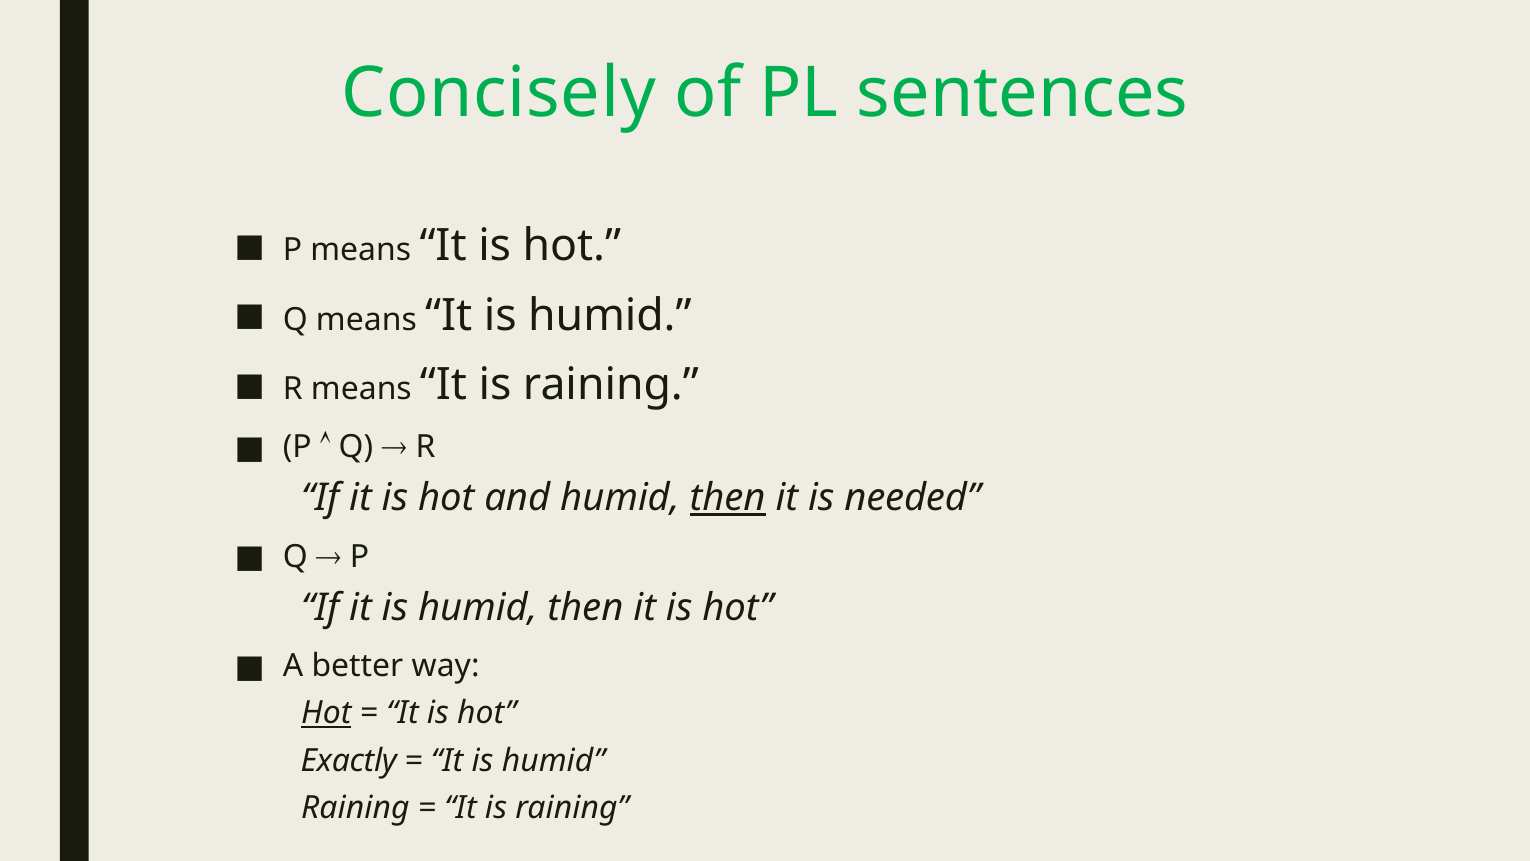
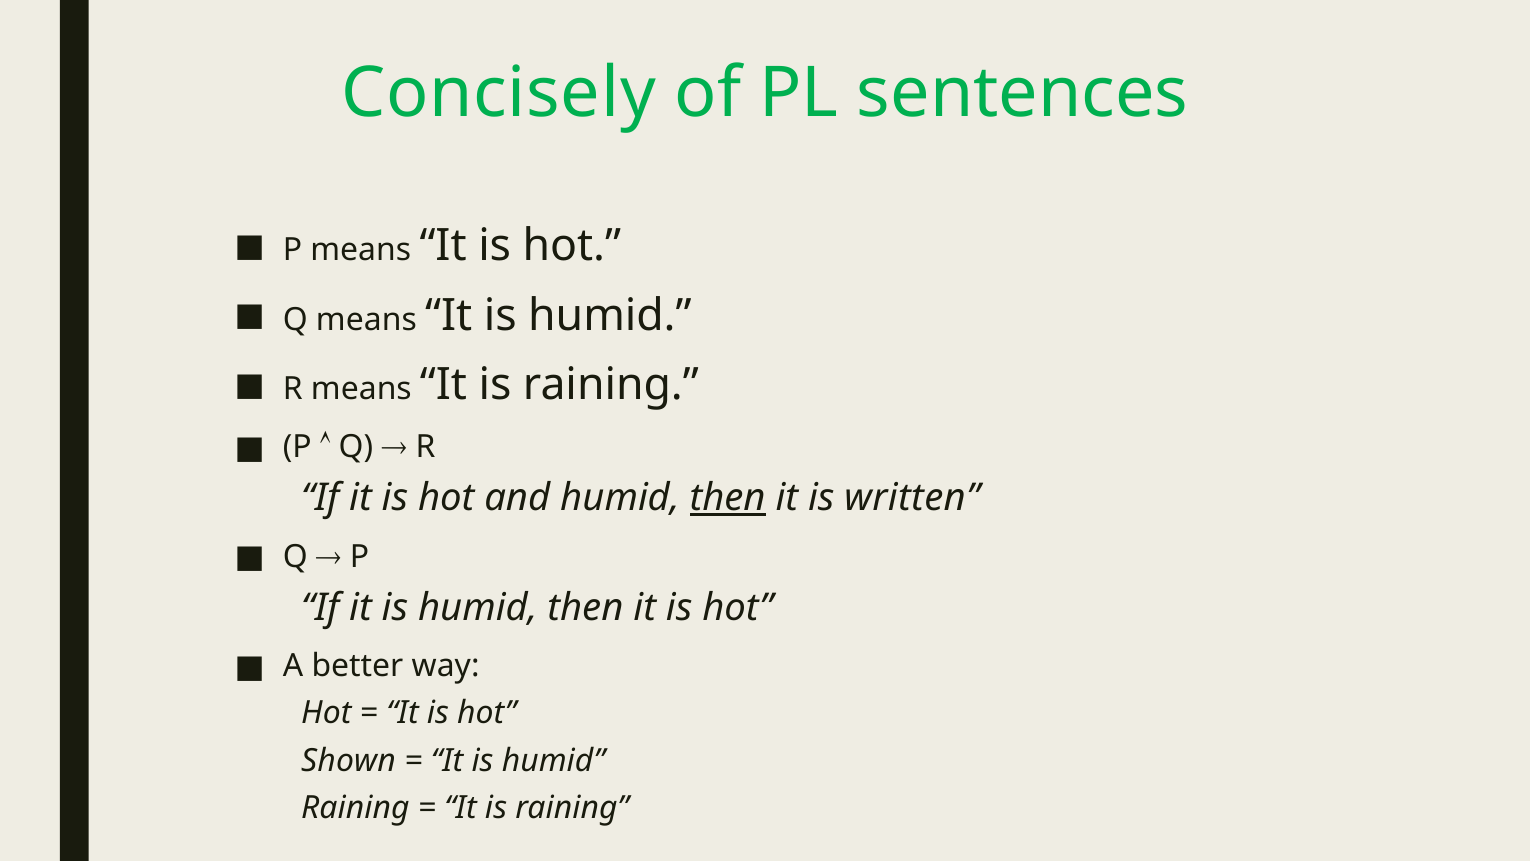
needed: needed -> written
Hot at (326, 713) underline: present -> none
Exactly: Exactly -> Shown
